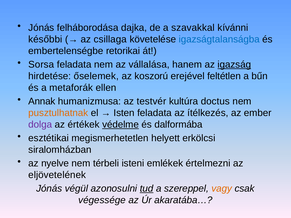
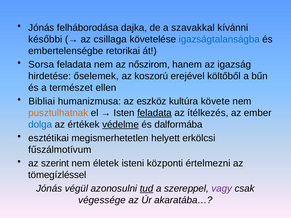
vállalása: vállalása -> nőszirom
igazság underline: present -> none
feltétlen: feltétlen -> költőből
metaforák: metaforák -> természet
Annak: Annak -> Bibliai
testvér: testvér -> eszköz
doctus: doctus -> követe
feladata at (154, 113) underline: none -> present
dolga colour: purple -> blue
siralomházban: siralomházban -> fűszálmotívum
nyelve: nyelve -> szerint
térbeli: térbeli -> életek
emlékek: emlékek -> központi
eljövetelének: eljövetelének -> tömegízléssel
vagy colour: orange -> purple
